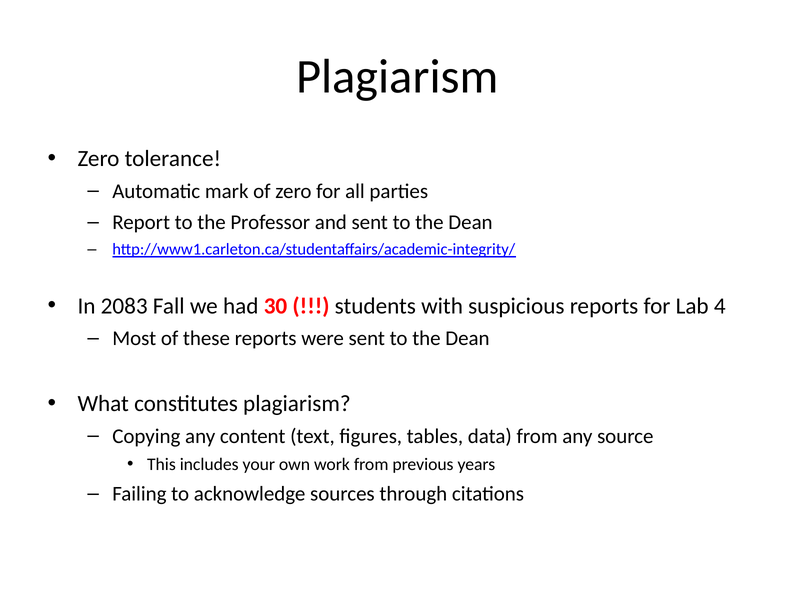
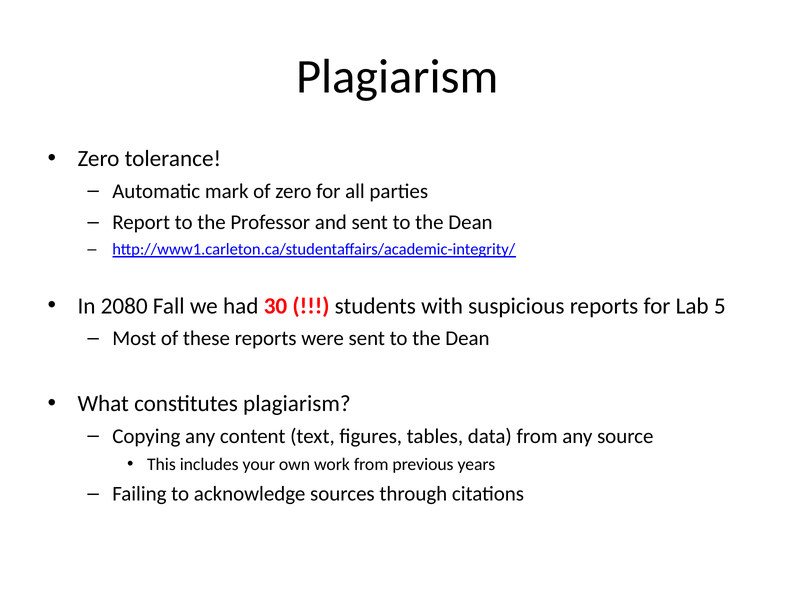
2083: 2083 -> 2080
4: 4 -> 5
